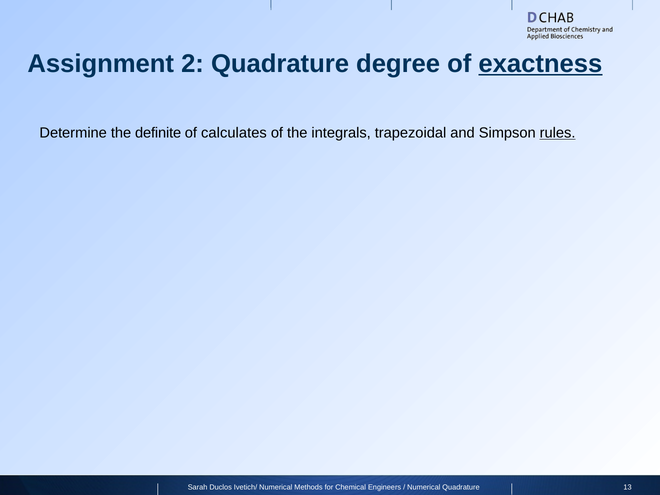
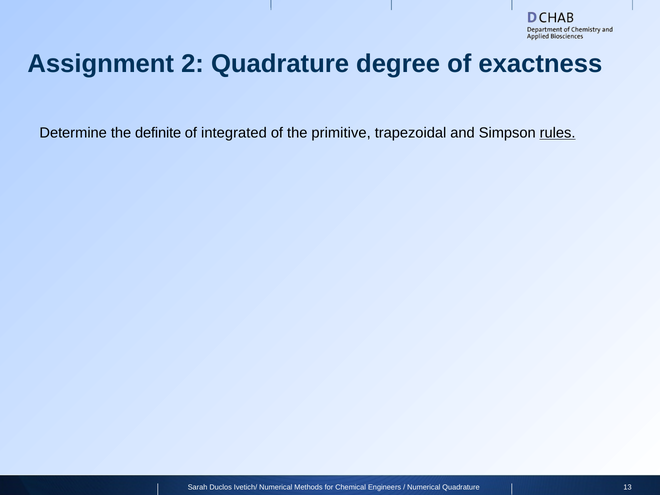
exactness underline: present -> none
calculates: calculates -> integrated
integrals: integrals -> primitive
